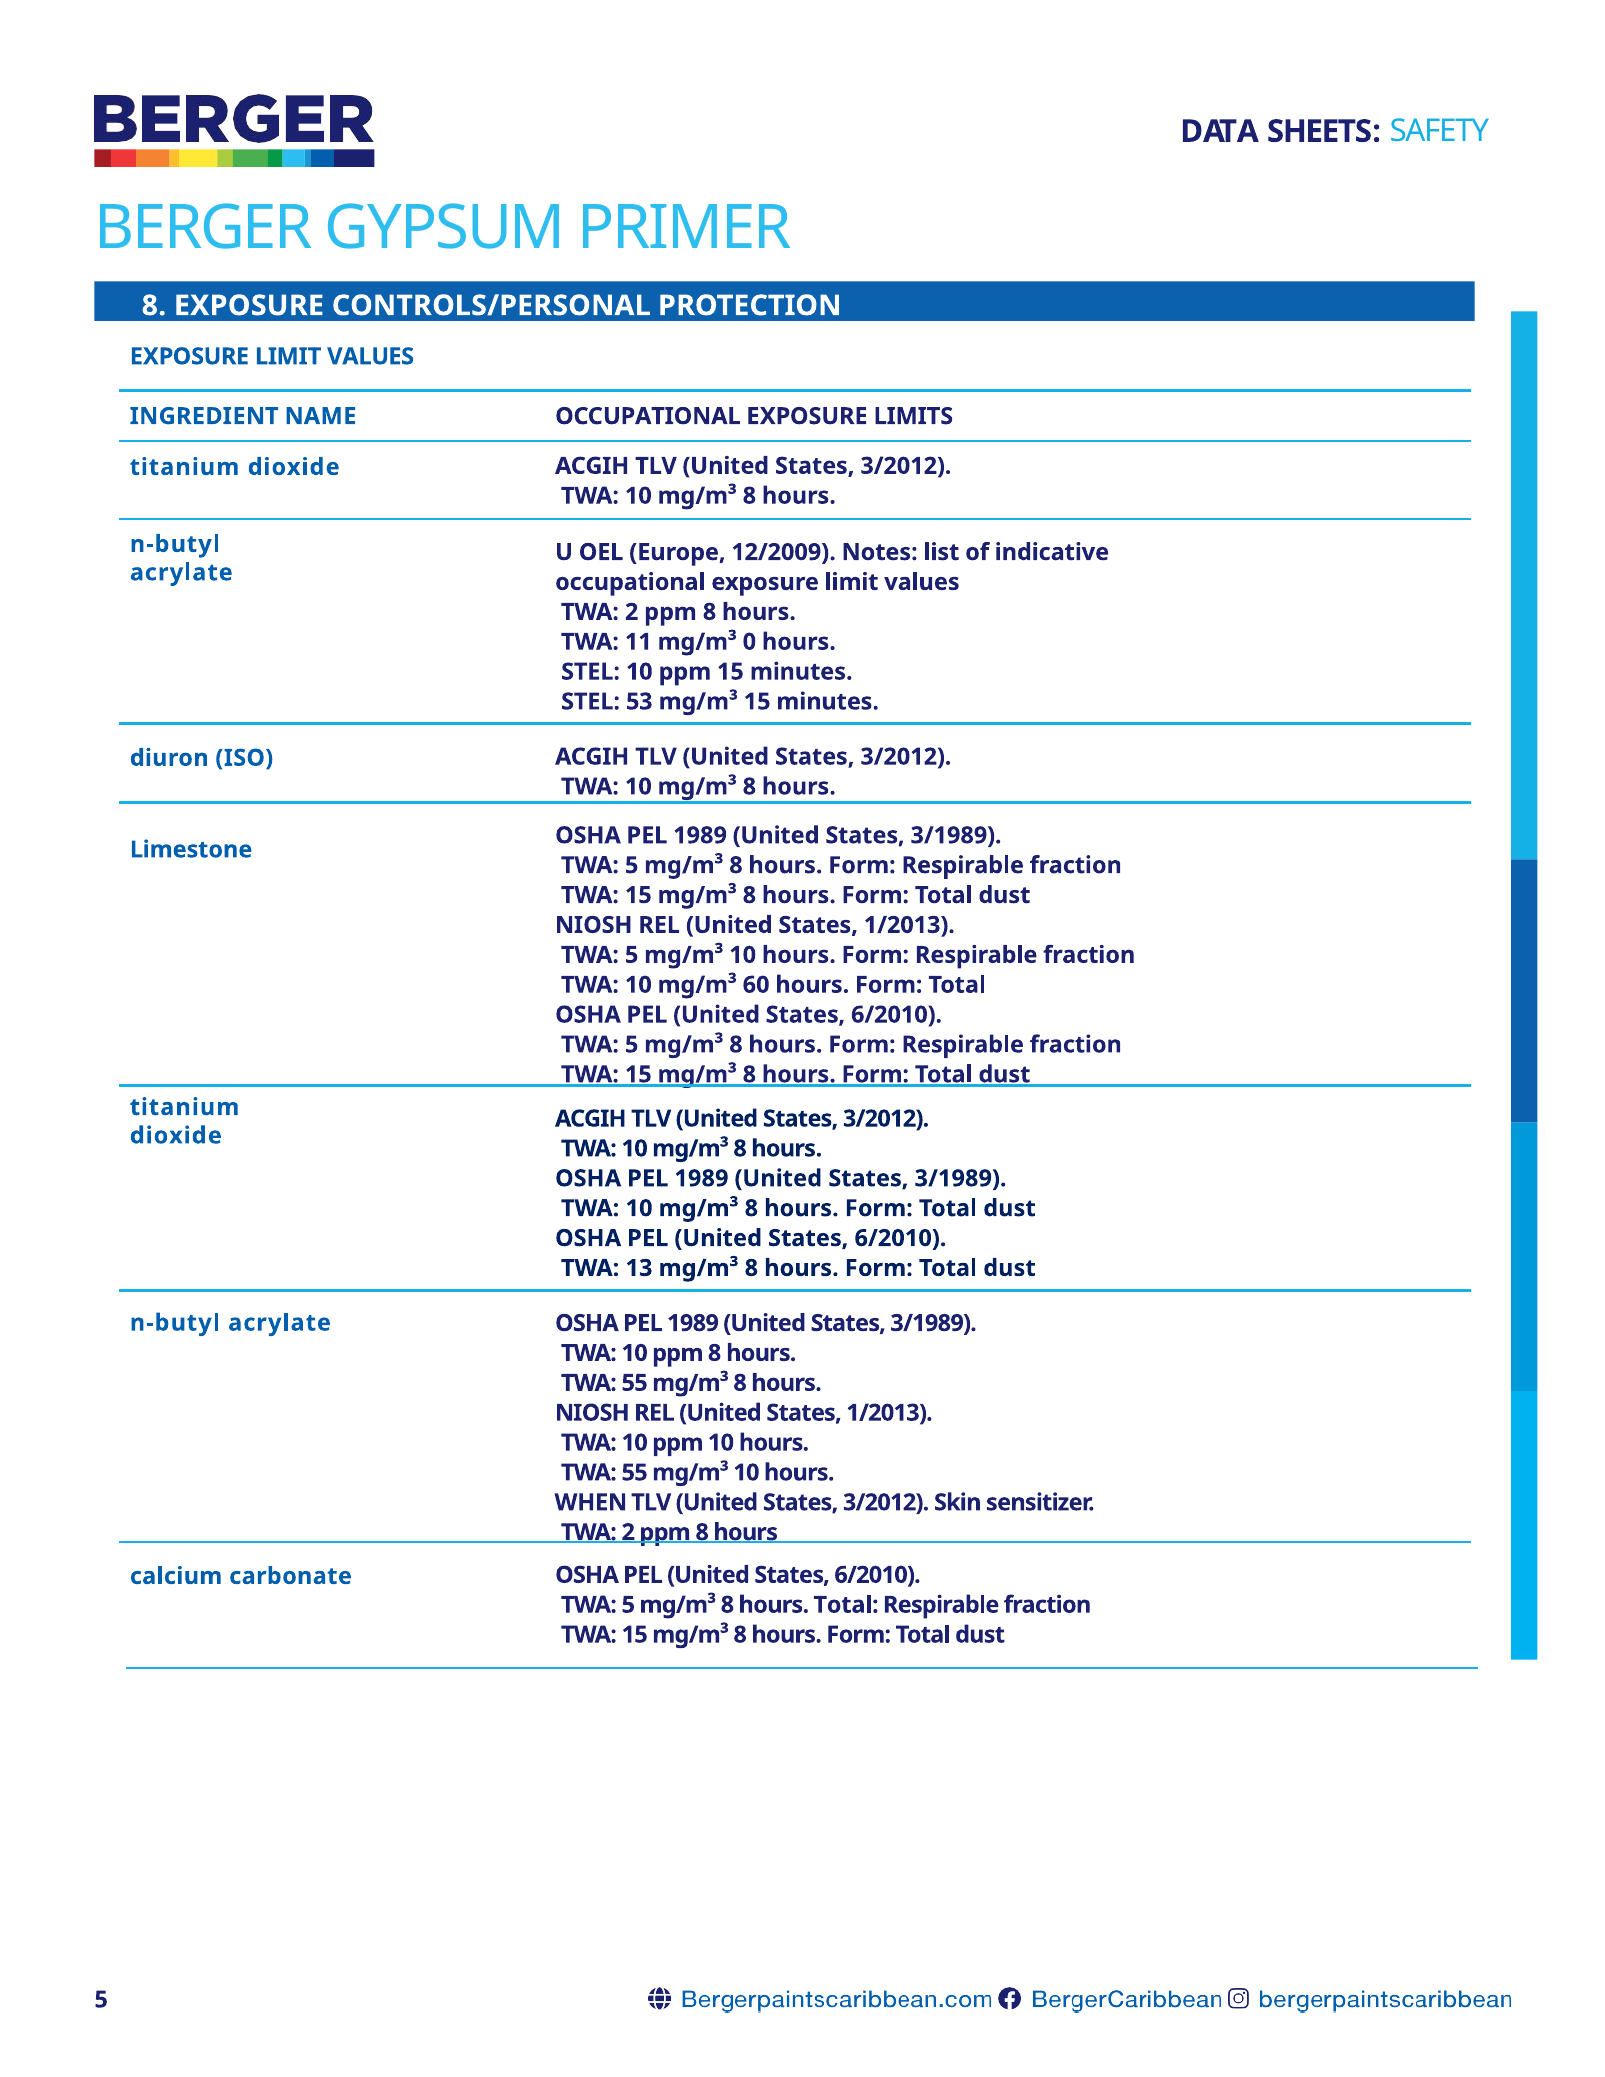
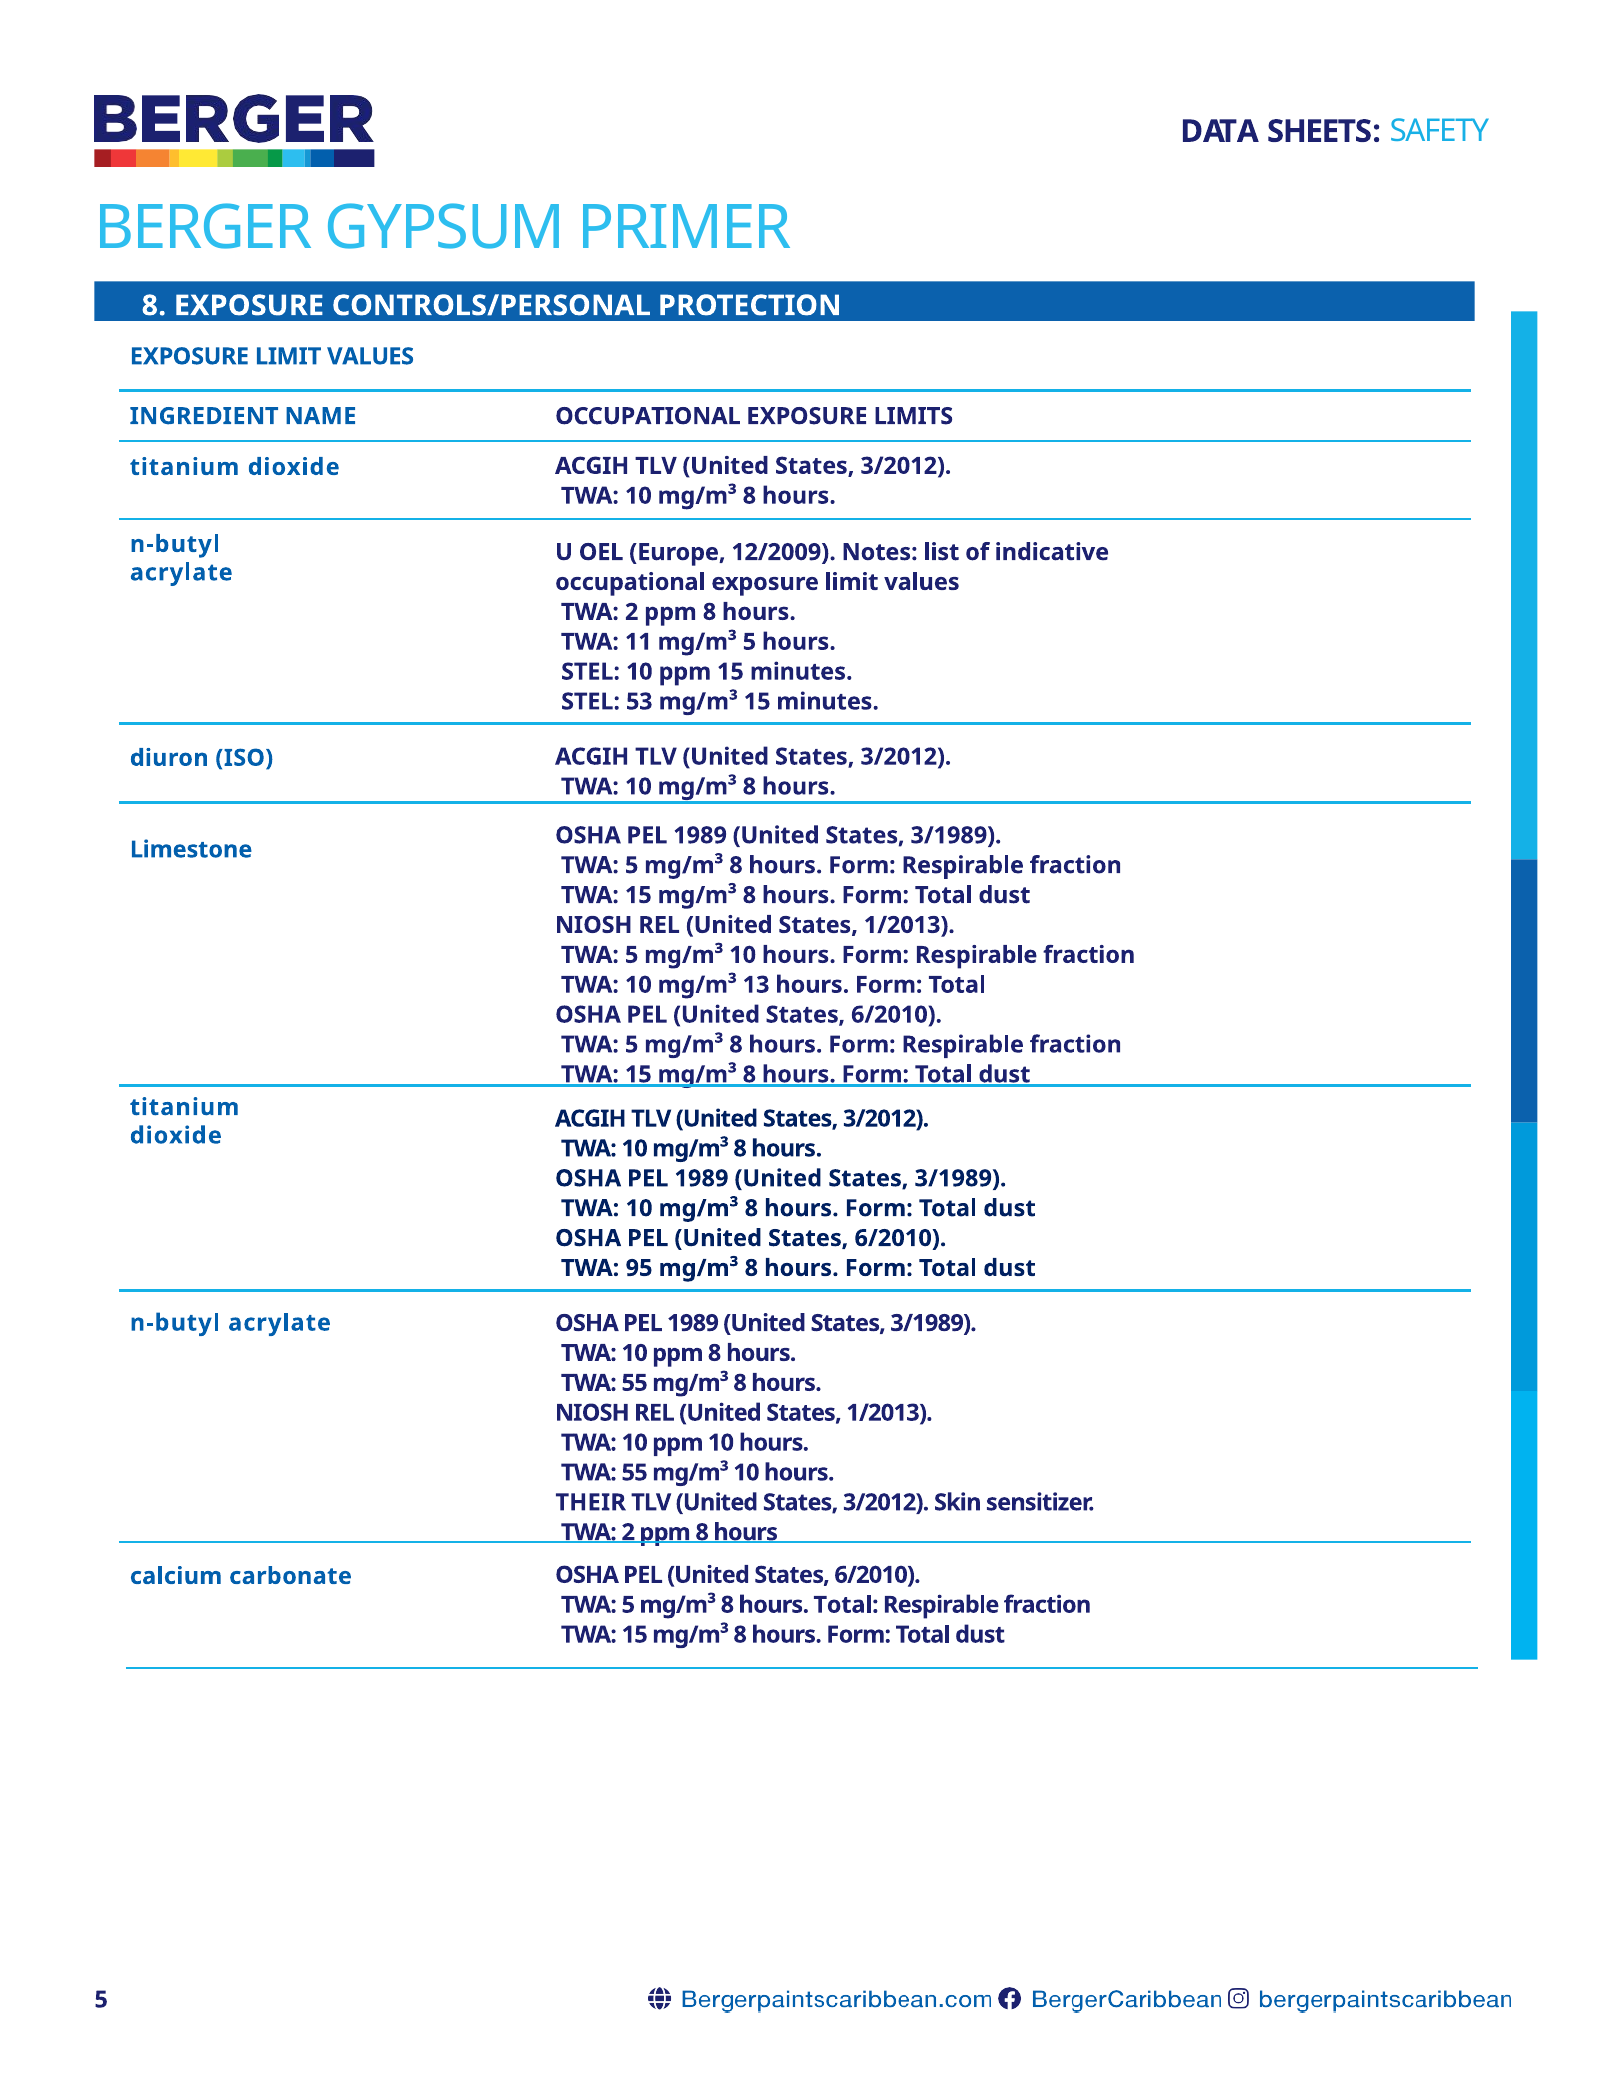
mg/m³ 0: 0 -> 5
60: 60 -> 13
13: 13 -> 95
WHEN: WHEN -> THEIR
